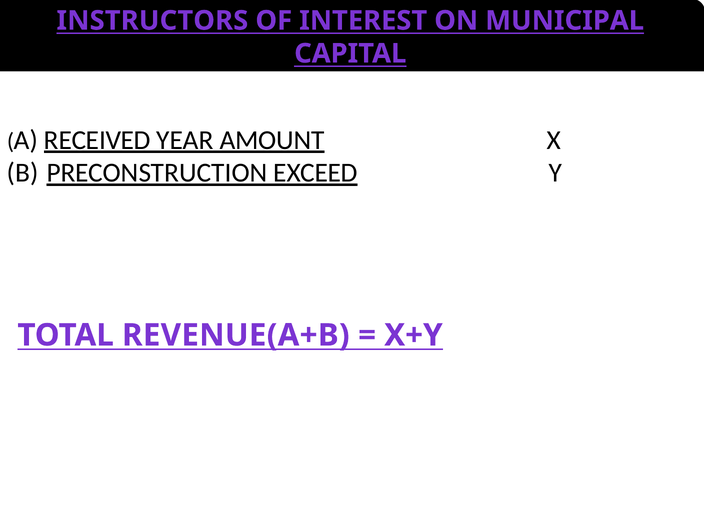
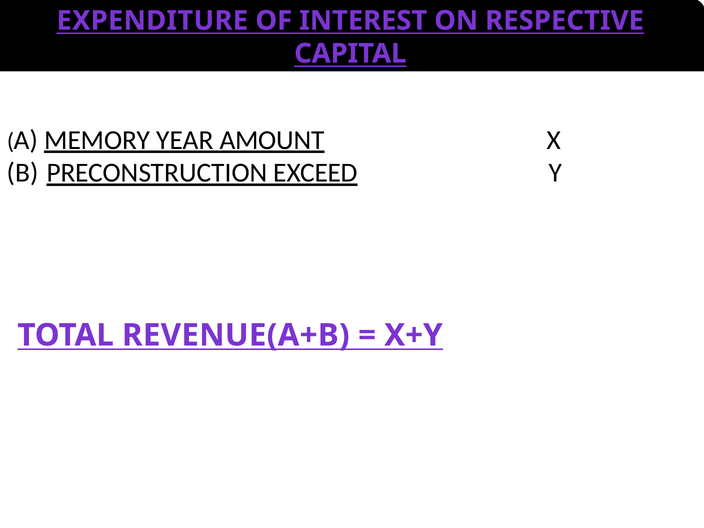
INSTRUCTORS: INSTRUCTORS -> EXPENDITURE
MUNICIPAL: MUNICIPAL -> RESPECTIVE
RECEIVED: RECEIVED -> MEMORY
